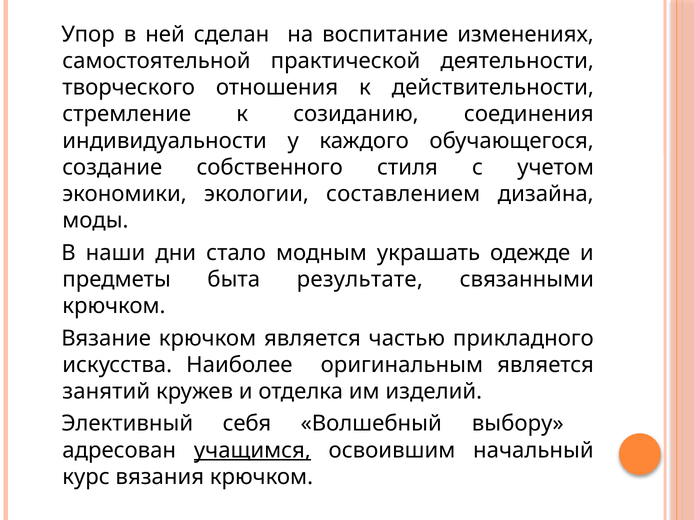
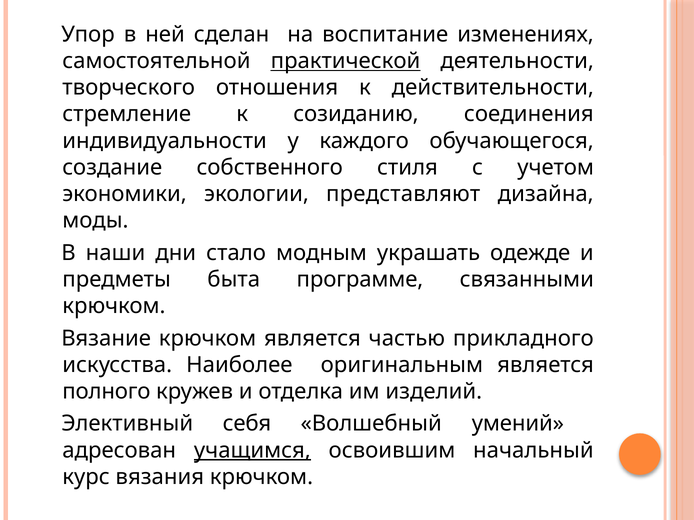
практической underline: none -> present
составлением: составлением -> представляют
результате: результате -> программе
занятий: занятий -> полного
выбору: выбору -> умений
